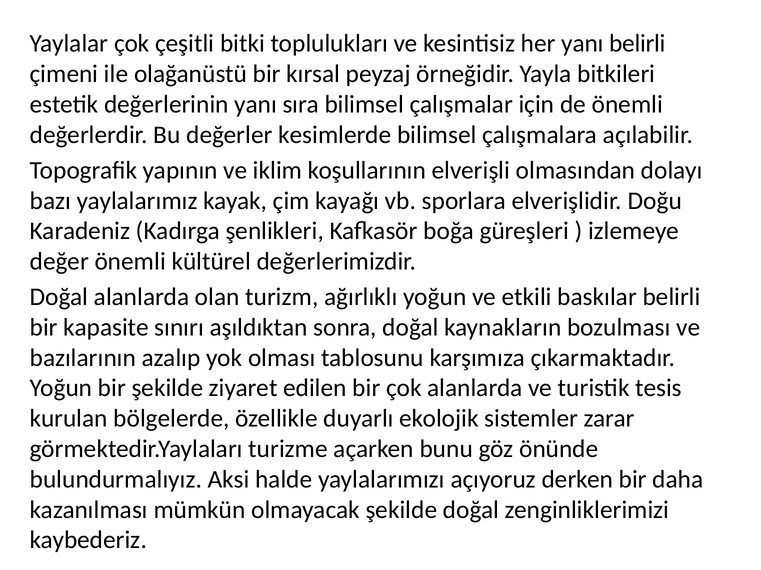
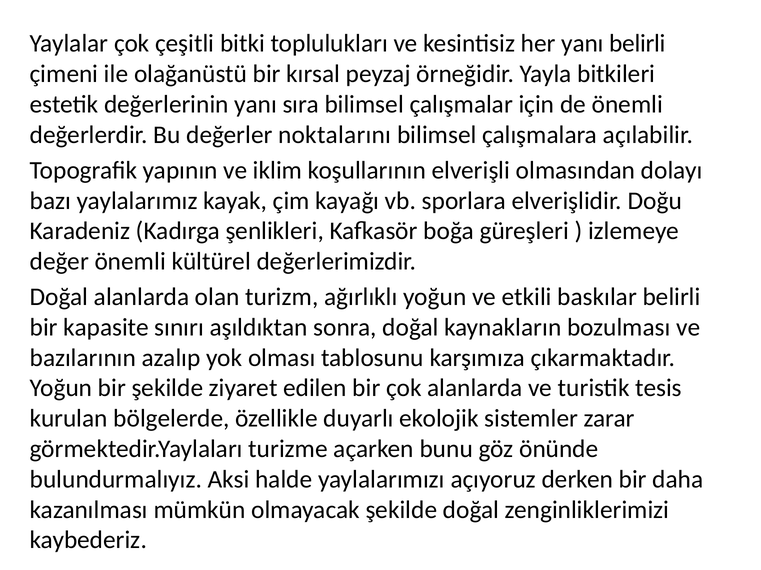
kesimlerde: kesimlerde -> noktalarını
